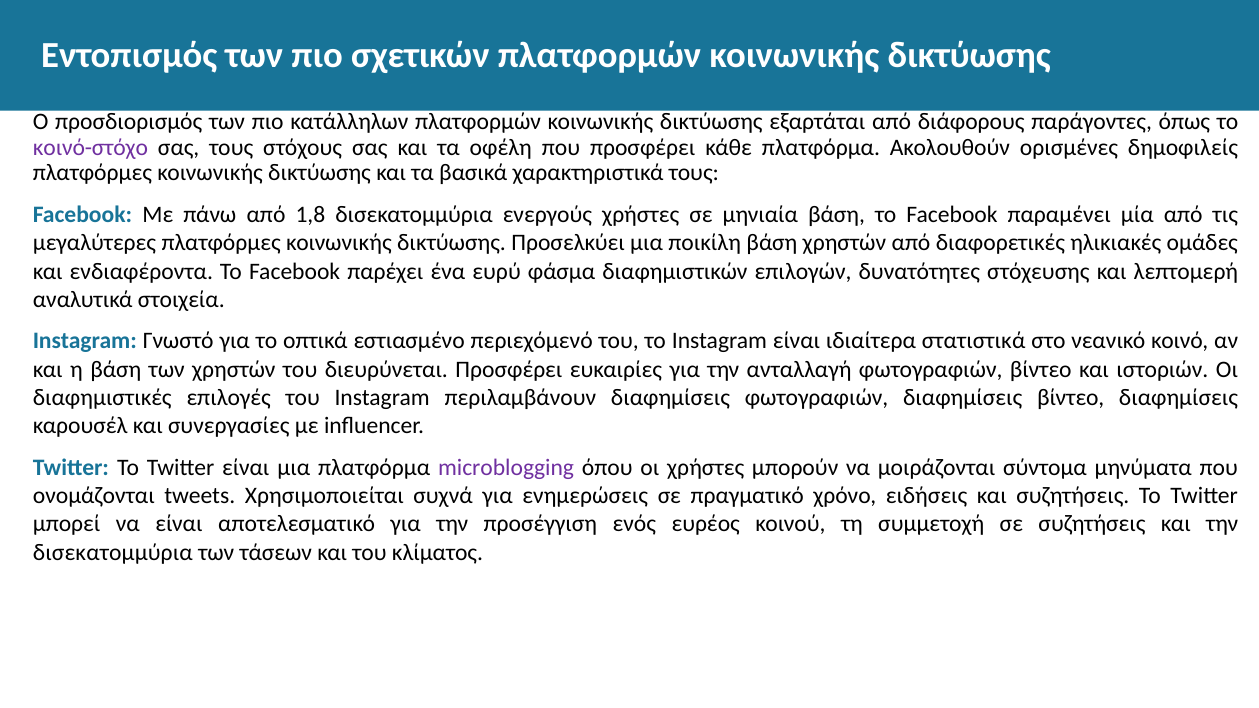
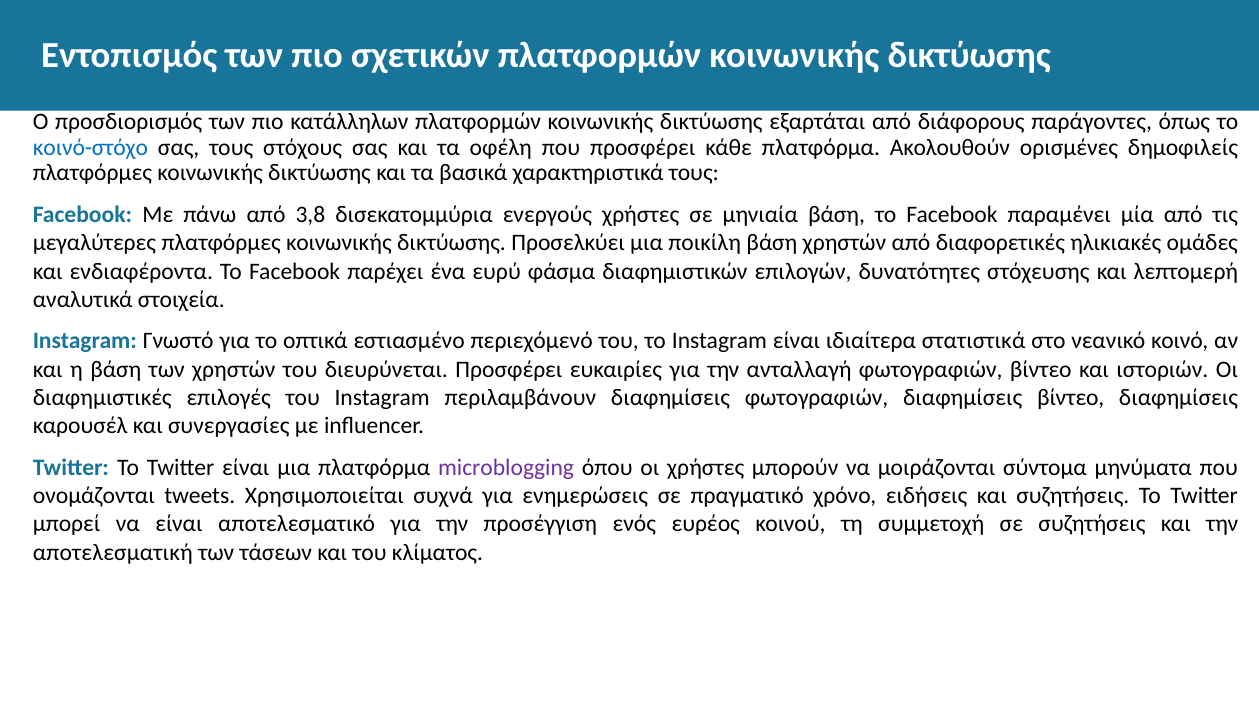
κοινό-στόχο colour: purple -> blue
1,8: 1,8 -> 3,8
δισεκατομμύρια at (113, 553): δισεκατομμύρια -> αποτελεσματική
